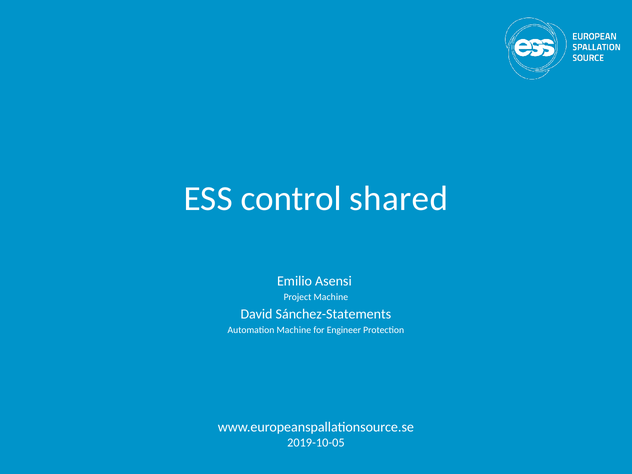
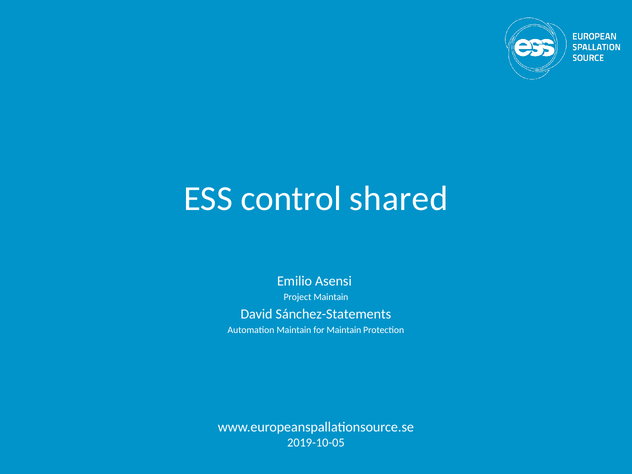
Project Machine: Machine -> Maintain
Automation Machine: Machine -> Maintain
for Engineer: Engineer -> Maintain
